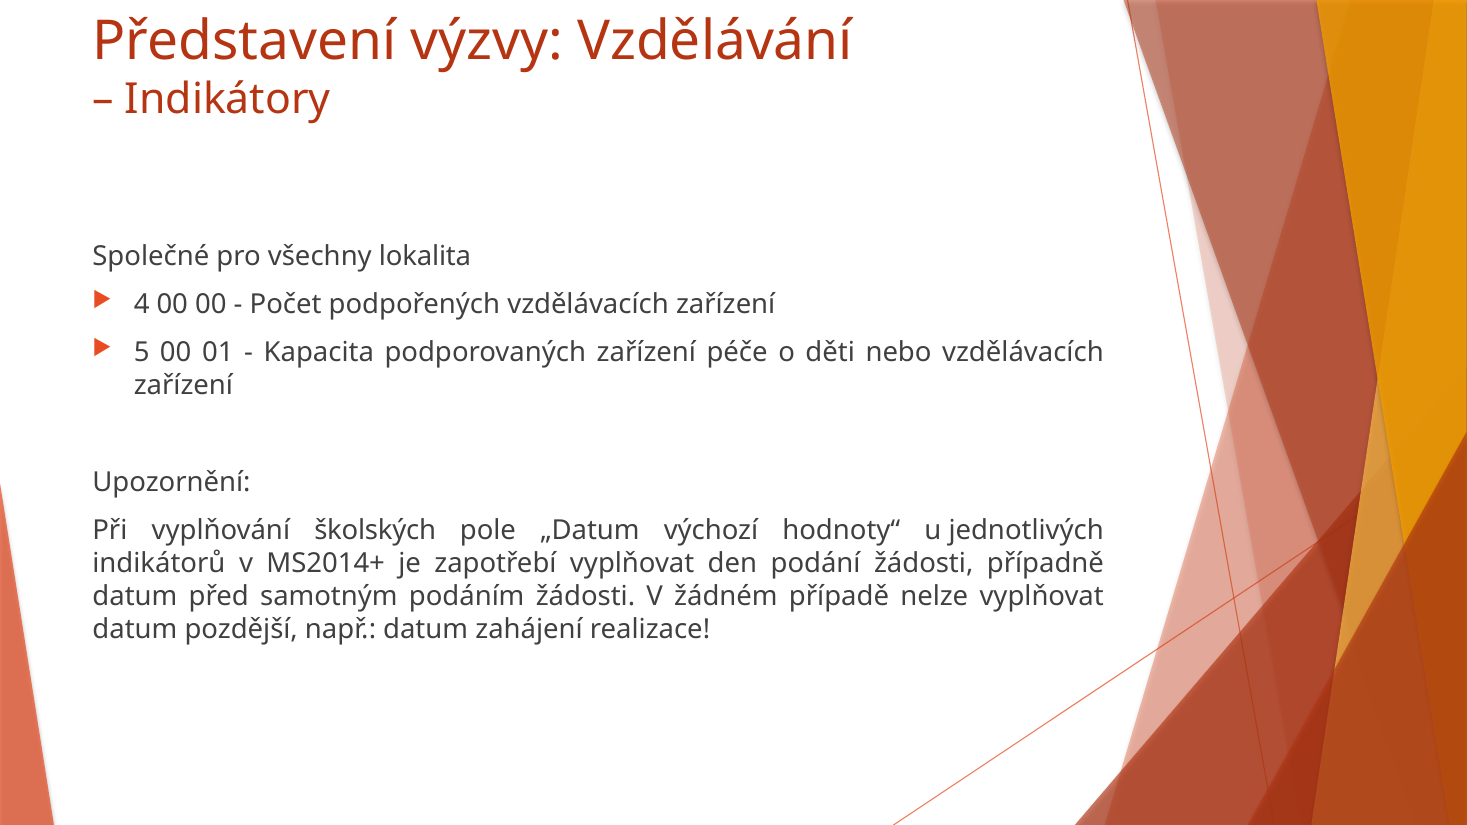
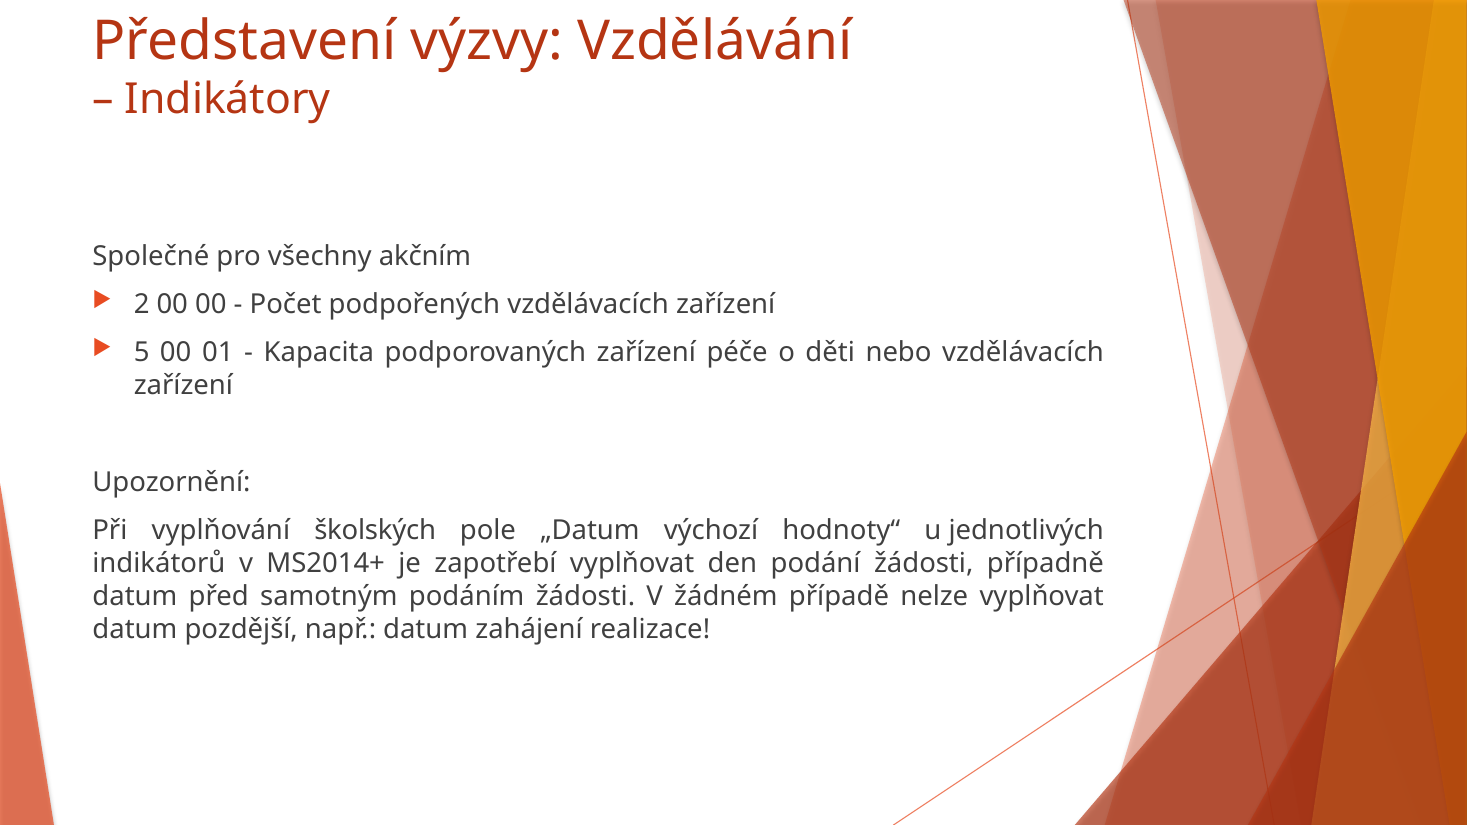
lokalita: lokalita -> akčním
4: 4 -> 2
